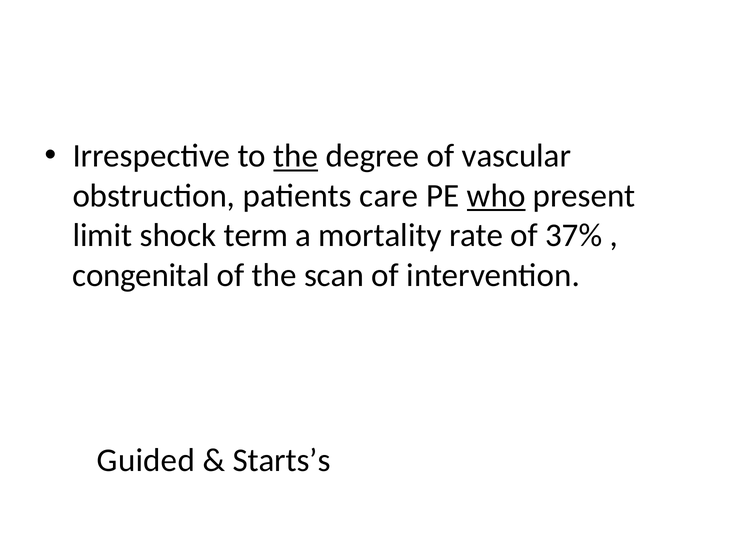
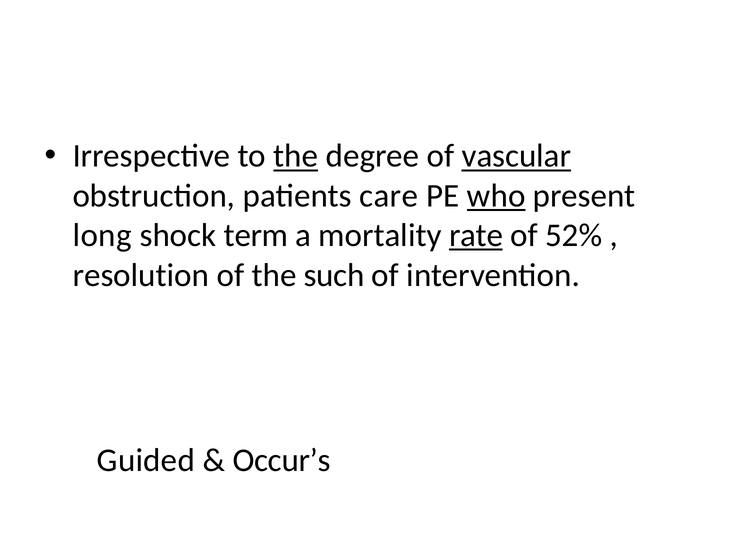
vascular underline: none -> present
limit: limit -> long
rate underline: none -> present
37%: 37% -> 52%
congenital: congenital -> resolution
scan: scan -> such
Starts’s: Starts’s -> Occur’s
